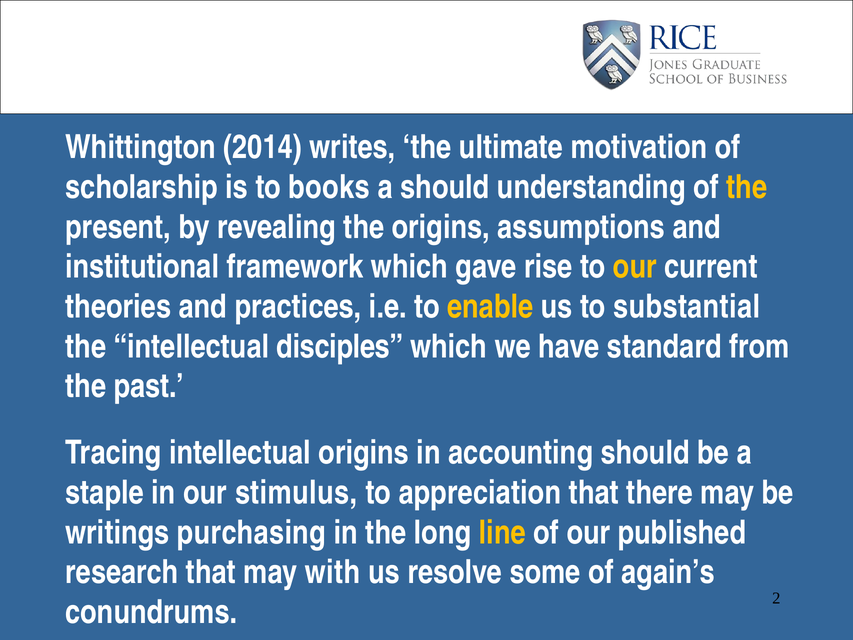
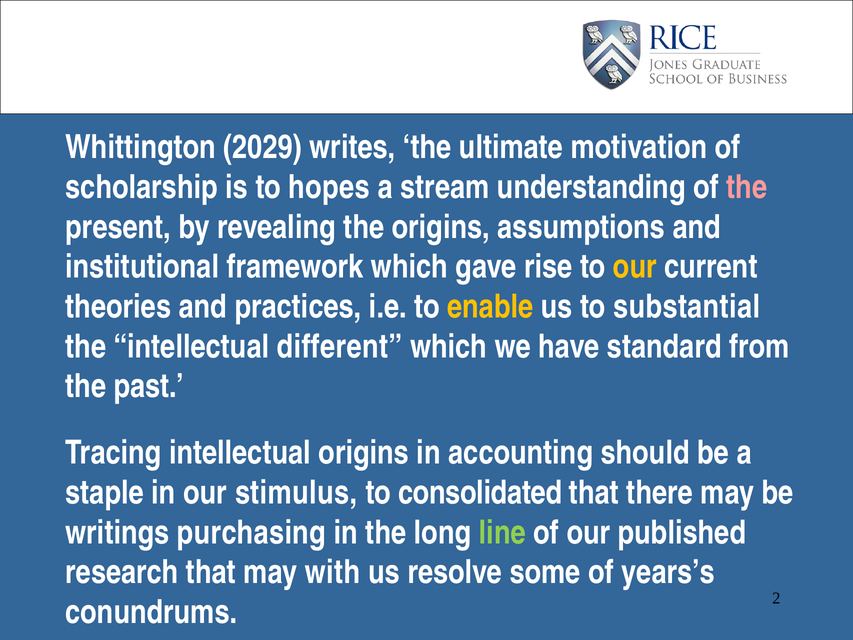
2014: 2014 -> 2029
books: books -> hopes
a should: should -> stream
the at (747, 187) colour: yellow -> pink
disciples: disciples -> different
appreciation: appreciation -> consolidated
line colour: yellow -> light green
again’s: again’s -> years’s
